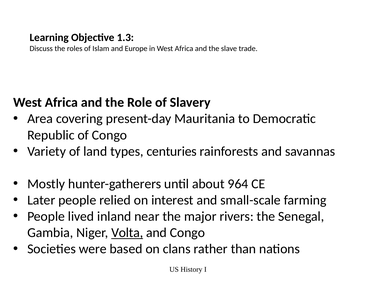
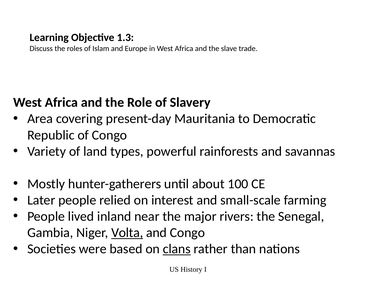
centuries: centuries -> powerful
964: 964 -> 100
clans underline: none -> present
